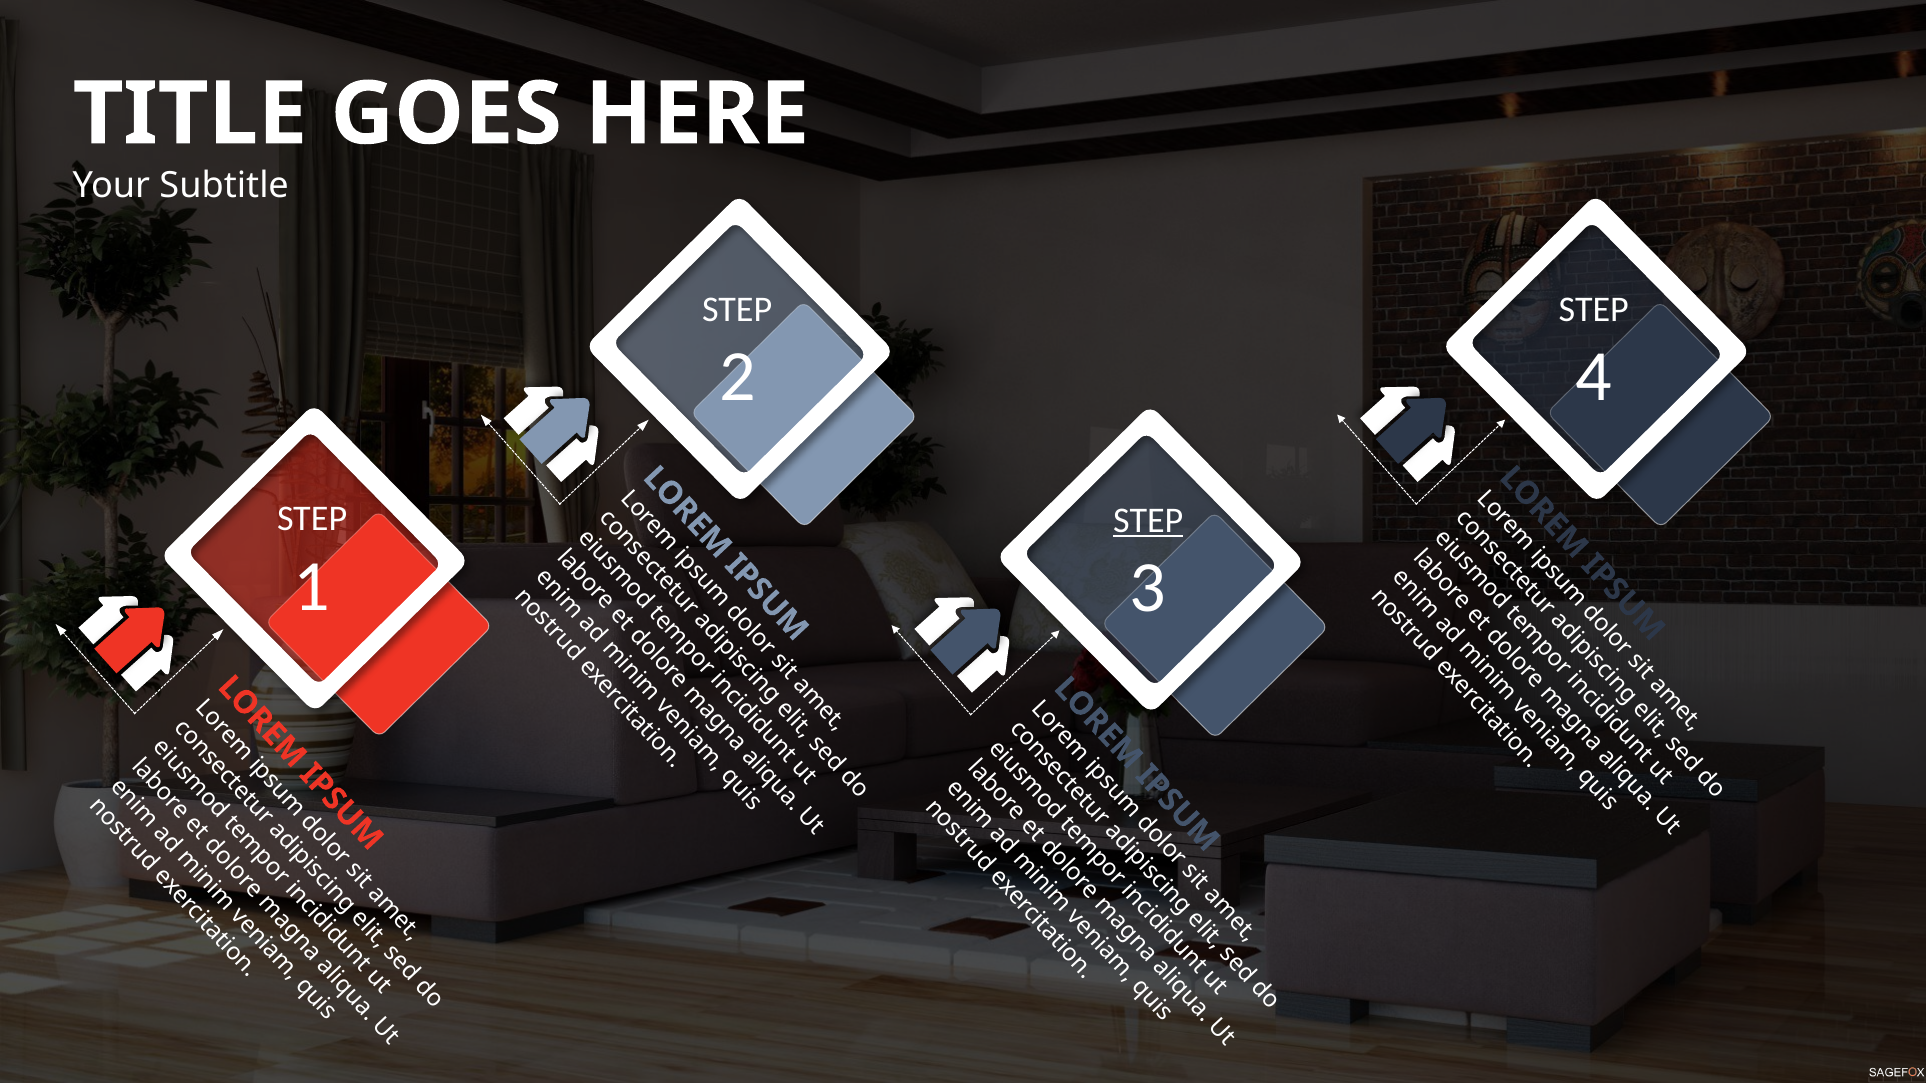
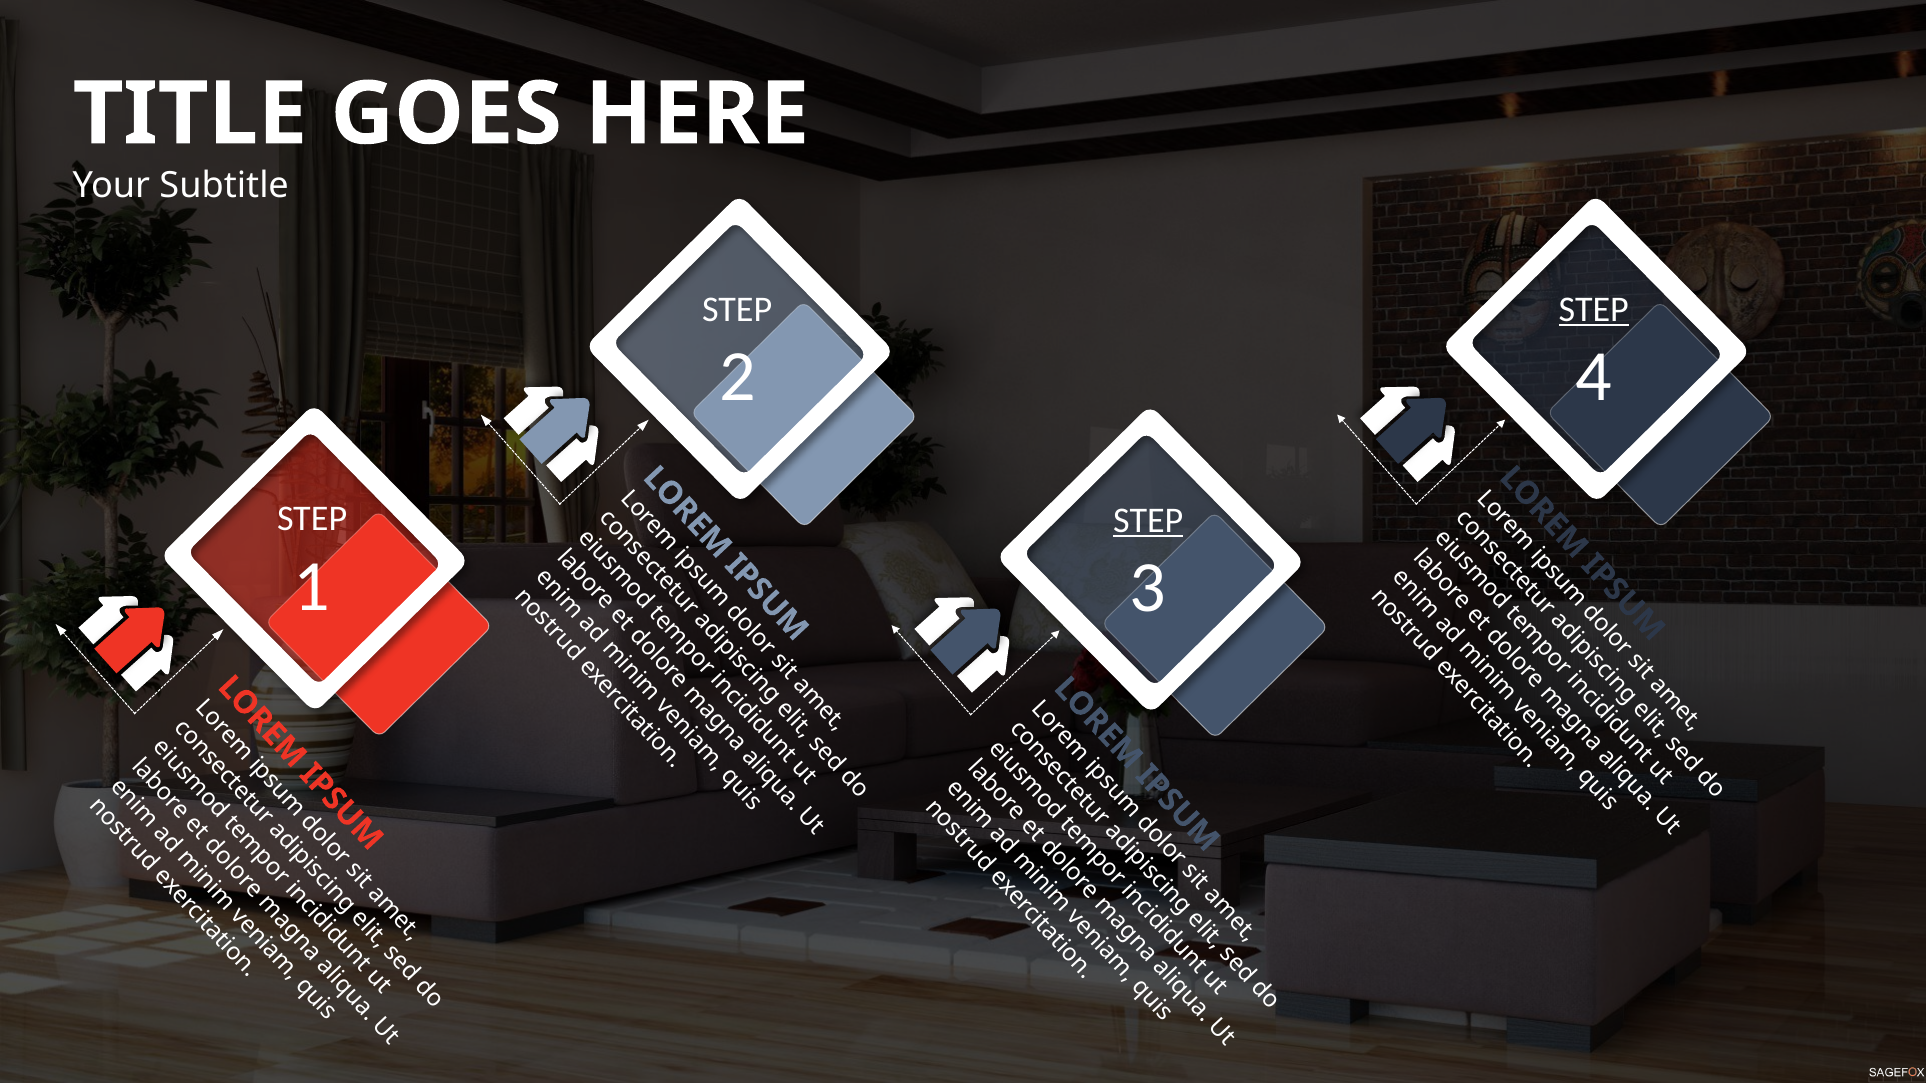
STEP at (1594, 310) underline: none -> present
